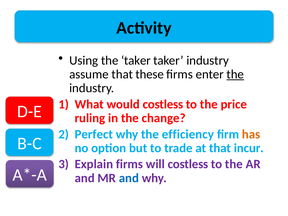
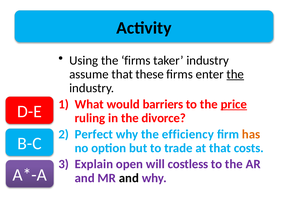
the taker: taker -> firms
would costless: costless -> barriers
price underline: none -> present
change: change -> divorce
incur: incur -> costs
Explain firms: firms -> open
and at (129, 178) colour: blue -> black
